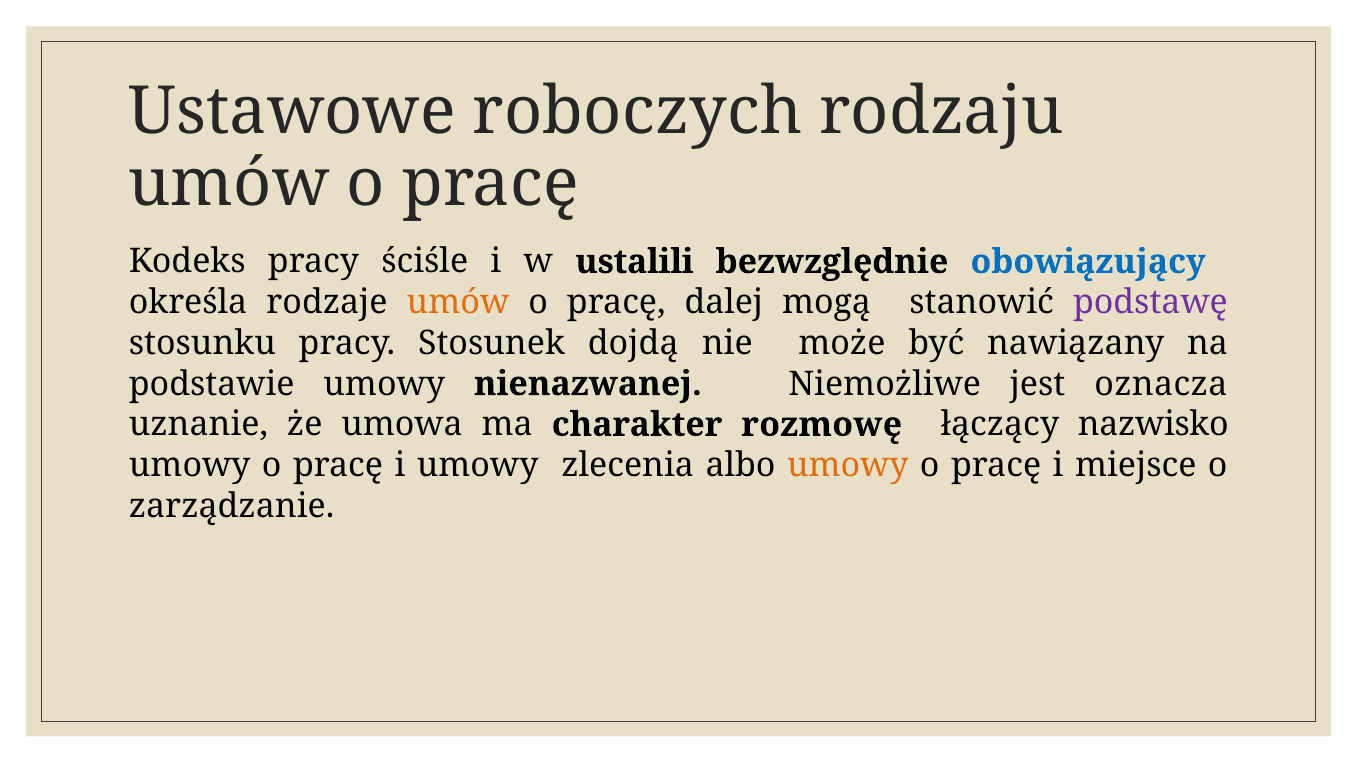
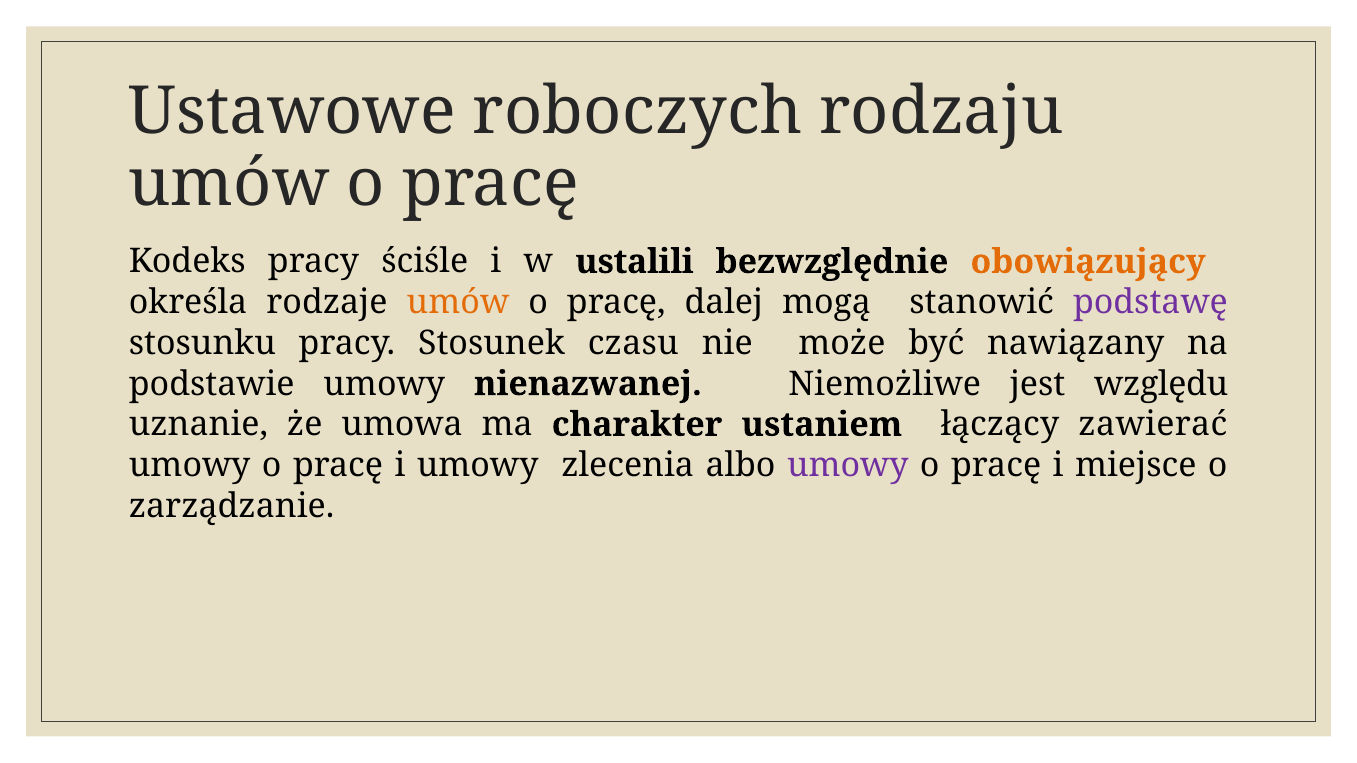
obowiązujący colour: blue -> orange
dojdą: dojdą -> czasu
oznacza: oznacza -> względu
rozmowę: rozmowę -> ustaniem
nazwisko: nazwisko -> zawierać
umowy at (848, 465) colour: orange -> purple
